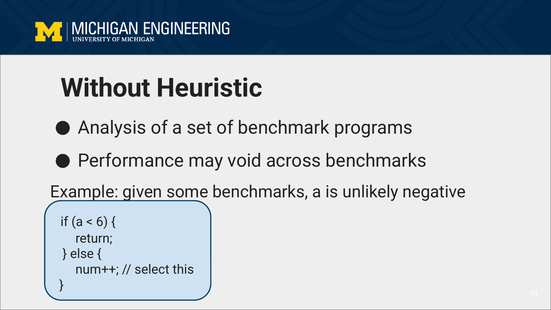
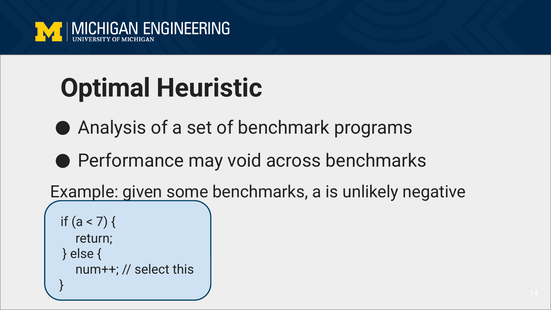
Without: Without -> Optimal
6: 6 -> 7
